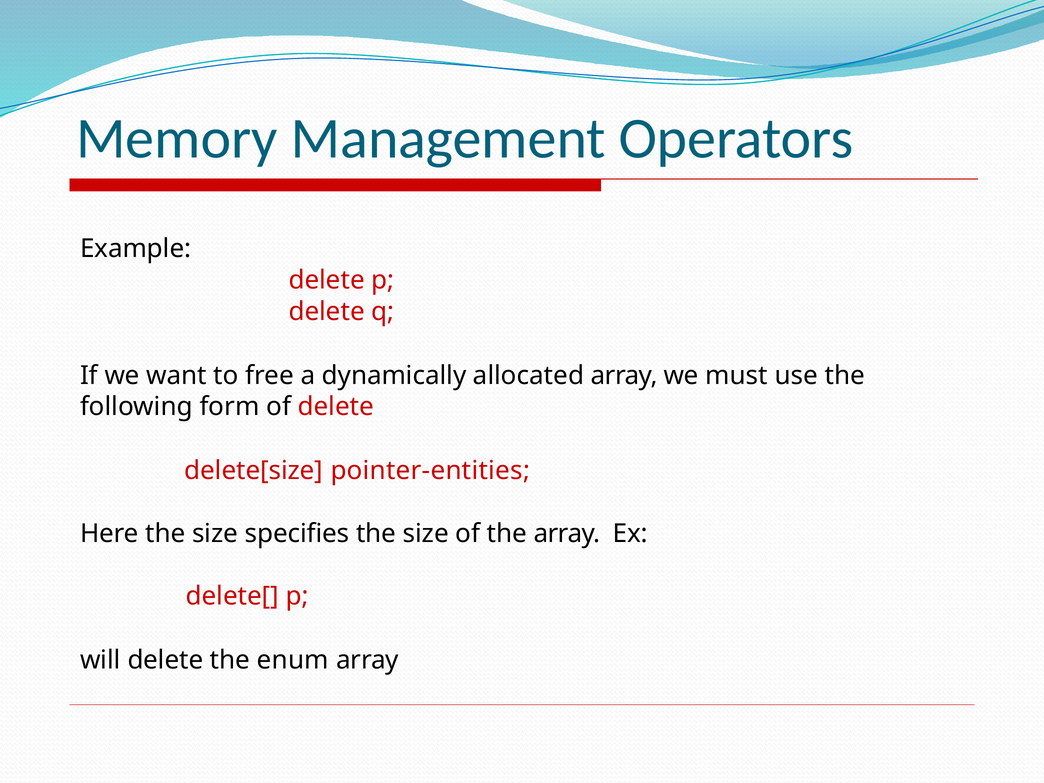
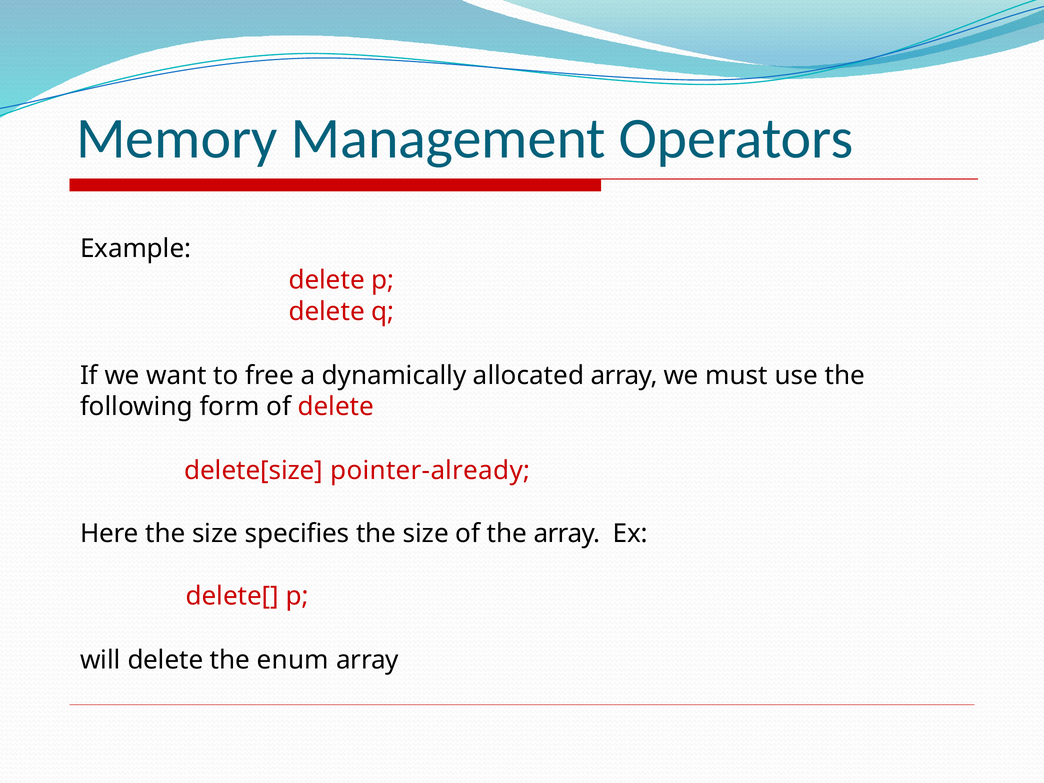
pointer-entities: pointer-entities -> pointer-already
